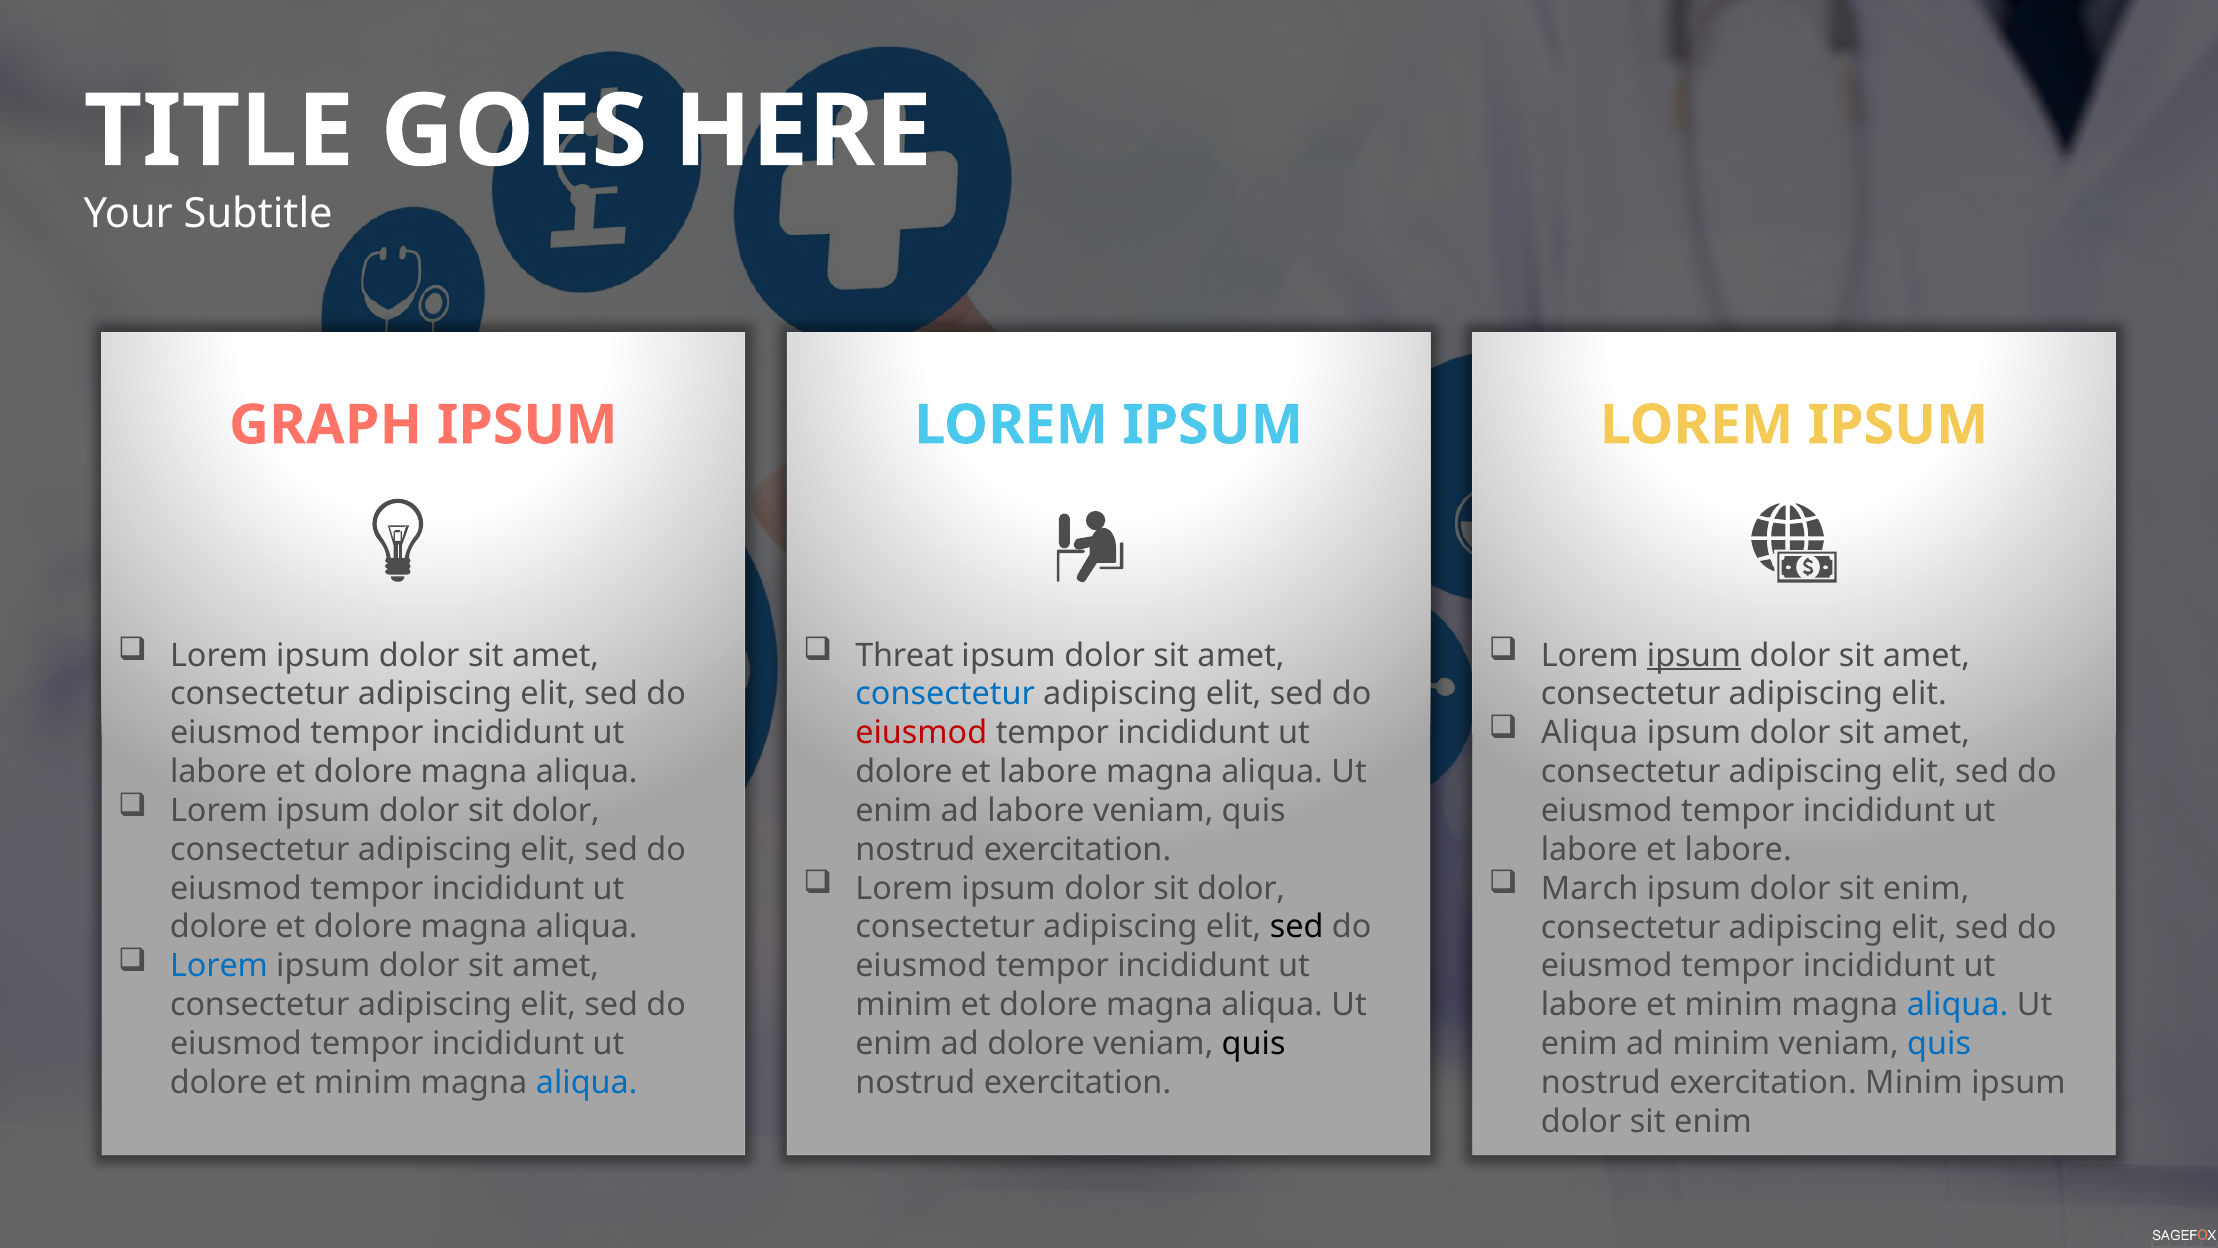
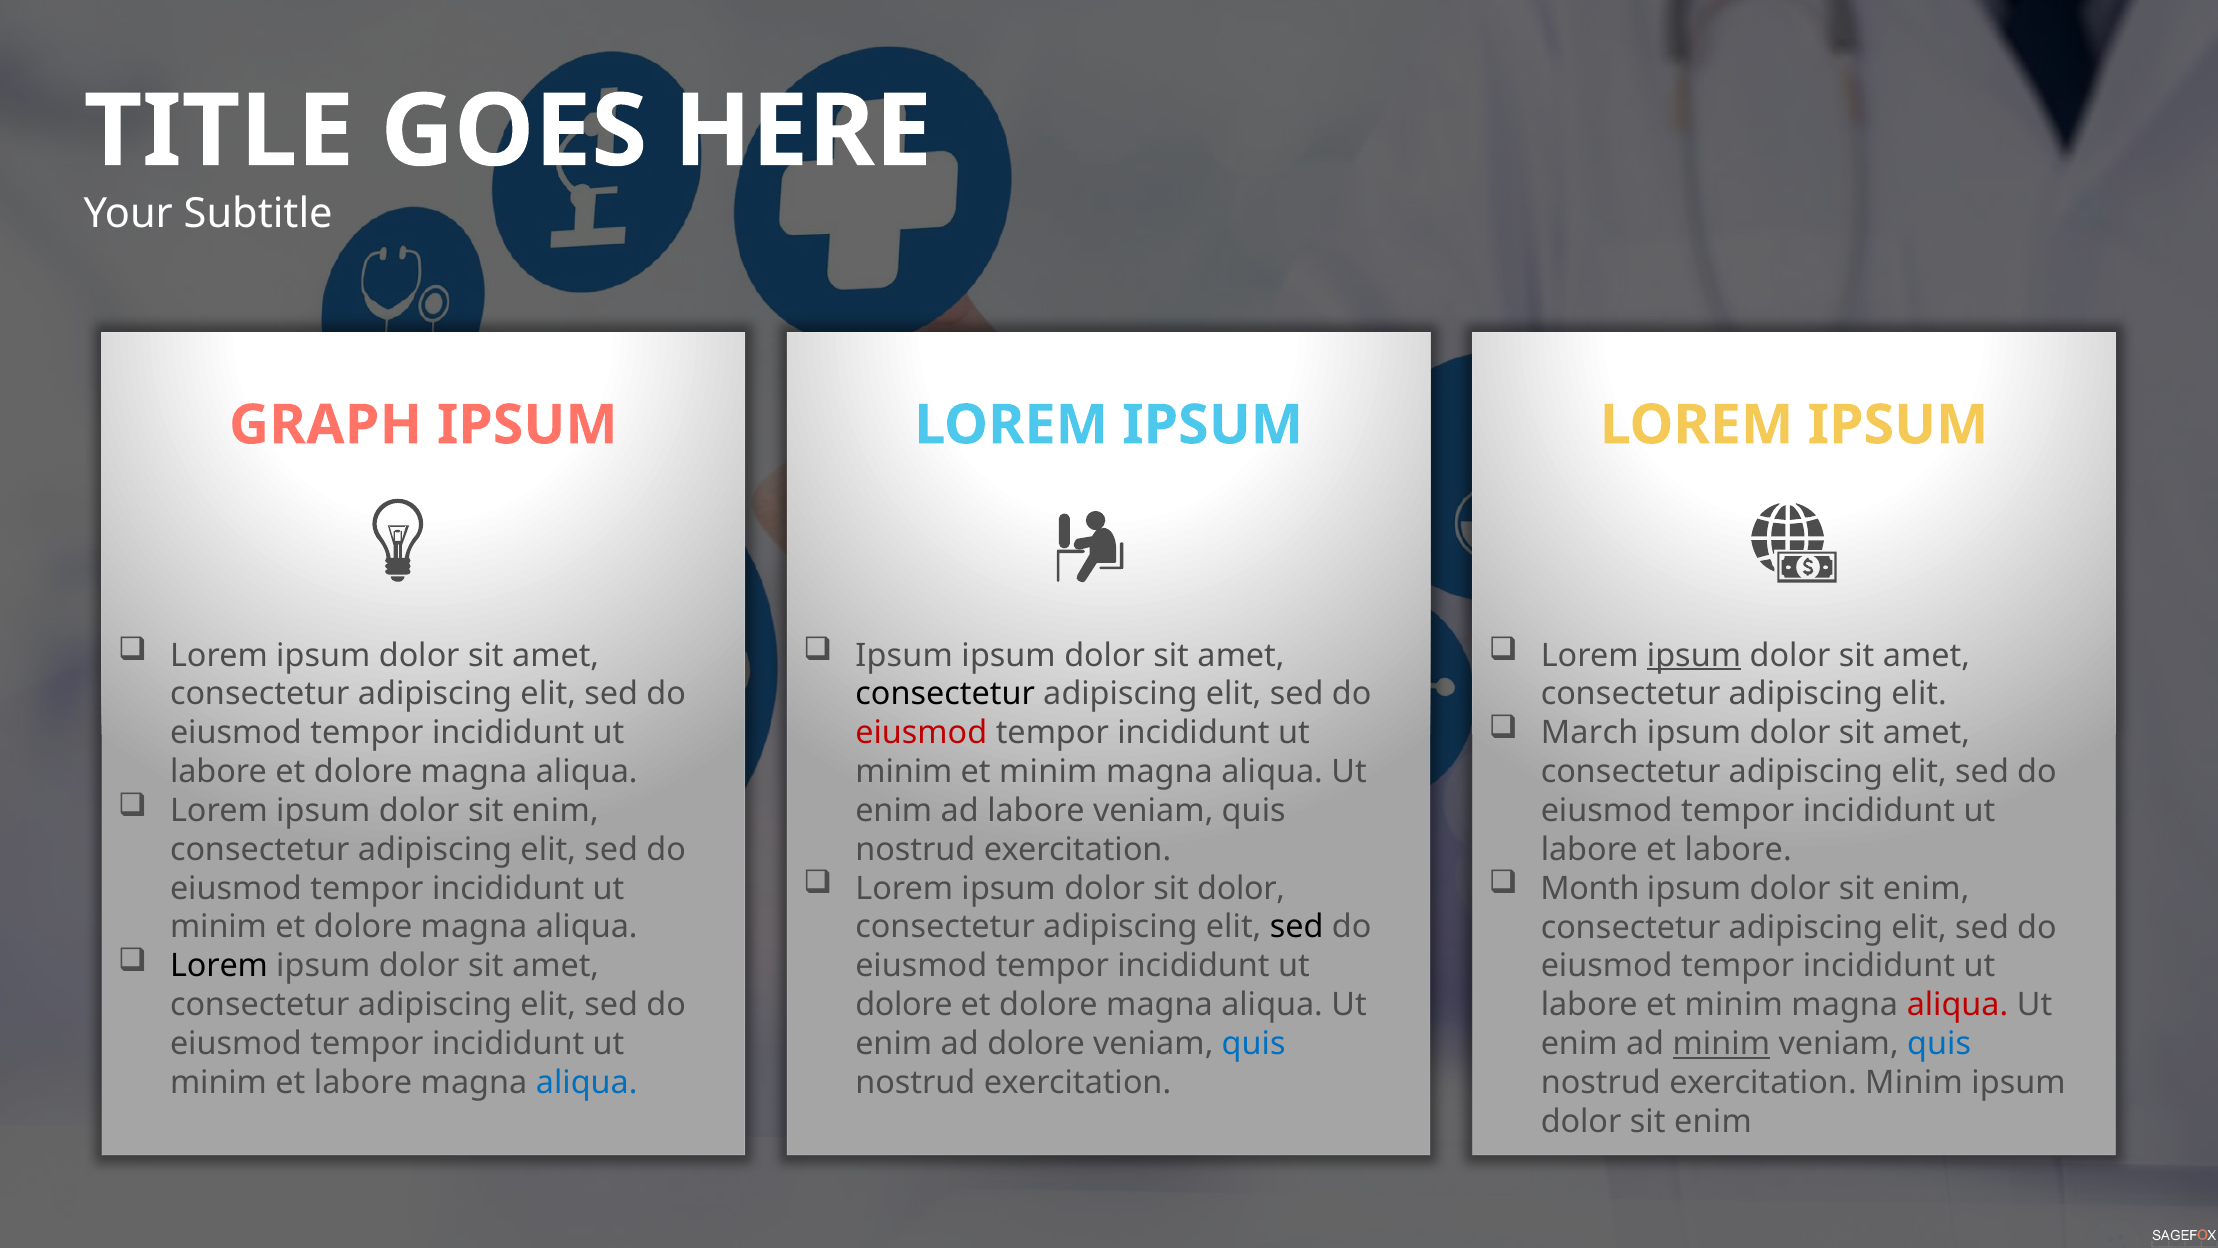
Threat at (904, 655): Threat -> Ipsum
consectetur at (945, 694) colour: blue -> black
Aliqua at (1590, 733): Aliqua -> March
dolore at (904, 772): dolore -> minim
labore at (1048, 772): labore -> minim
dolor at (556, 811): dolor -> enim
March: March -> Month
dolore at (219, 927): dolore -> minim
Lorem at (219, 966) colour: blue -> black
minim at (904, 1005): minim -> dolore
aliqua at (1958, 1005) colour: blue -> red
quis at (1254, 1044) colour: black -> blue
minim at (1721, 1044) underline: none -> present
dolore at (219, 1082): dolore -> minim
minim at (363, 1082): minim -> labore
